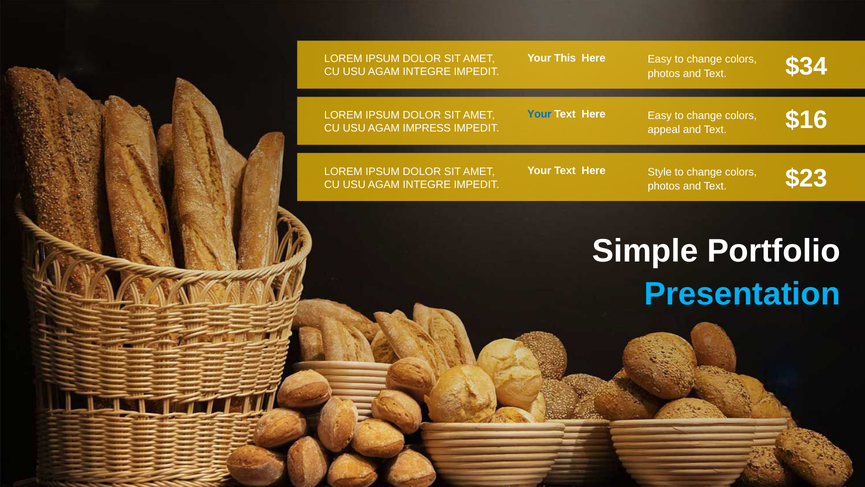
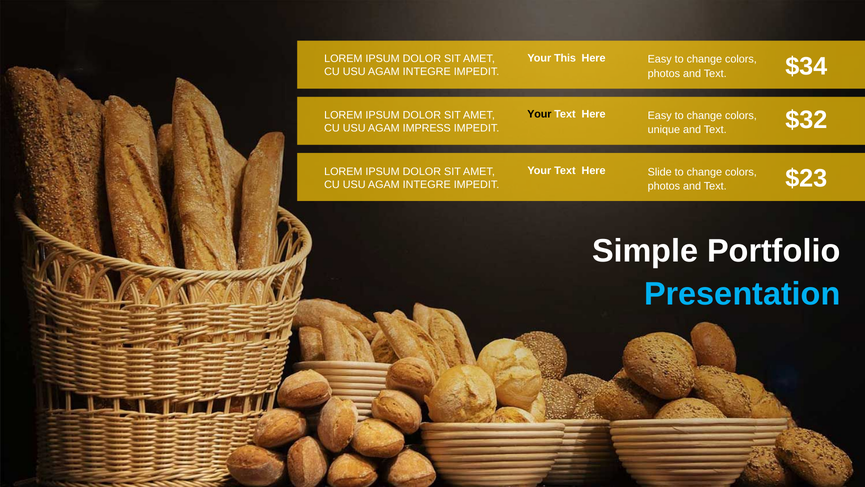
$16: $16 -> $32
Your at (539, 114) colour: blue -> black
appeal: appeal -> unique
Style: Style -> Slide
